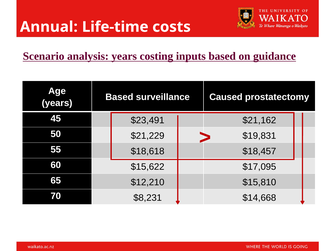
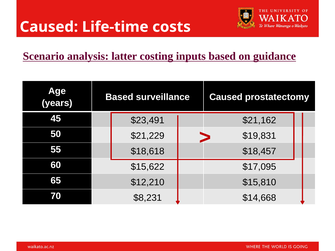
Annual at (49, 27): Annual -> Caused
analysis years: years -> latter
